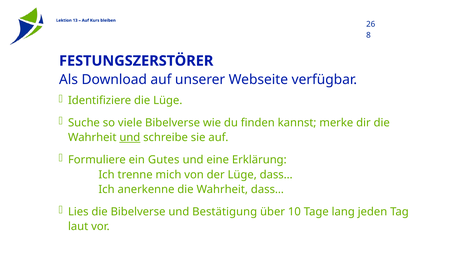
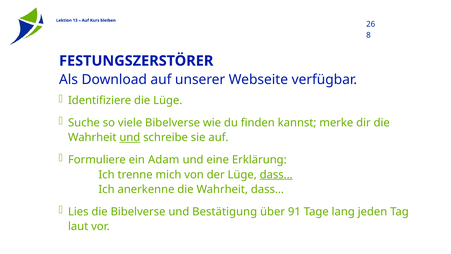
Gutes: Gutes -> Adam
dass… at (276, 174) underline: none -> present
10: 10 -> 91
